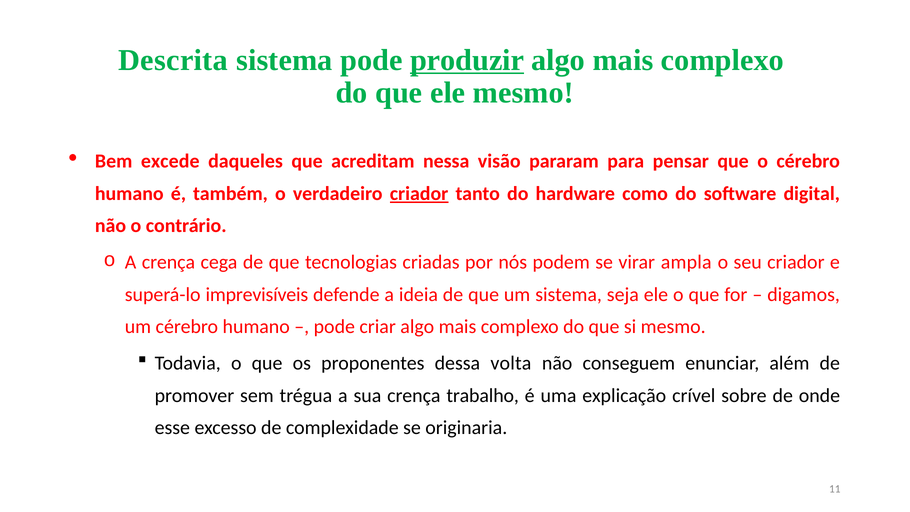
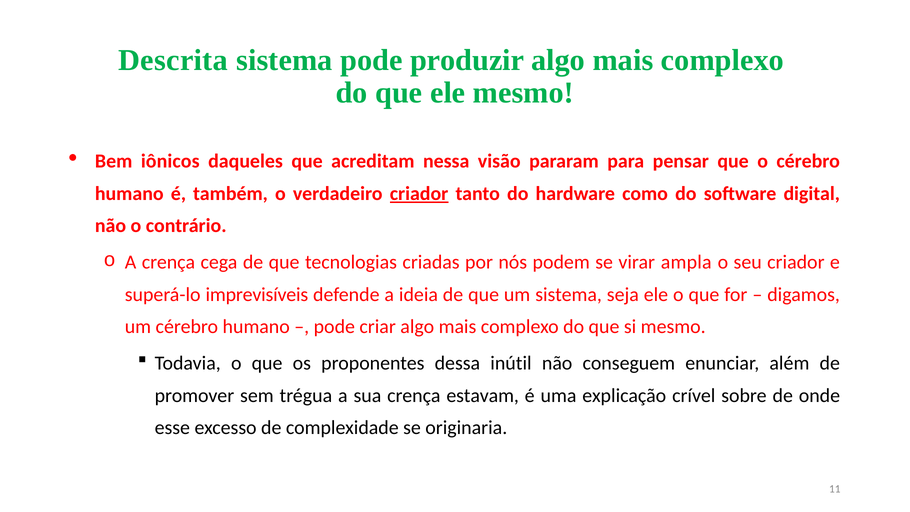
produzir underline: present -> none
excede: excede -> iônicos
volta: volta -> inútil
trabalho: trabalho -> estavam
